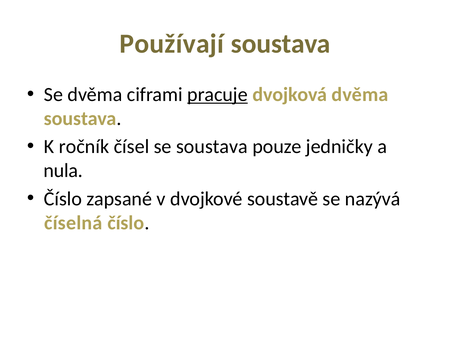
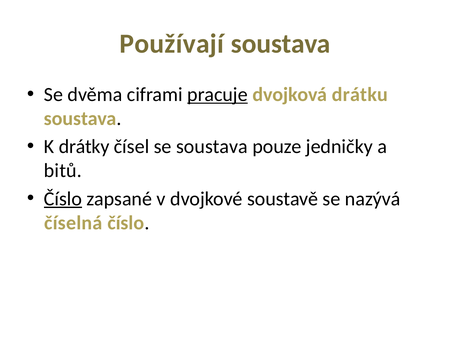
dvojková dvěma: dvěma -> drátku
ročník: ročník -> drátky
nula: nula -> bitů
Číslo at (63, 198) underline: none -> present
